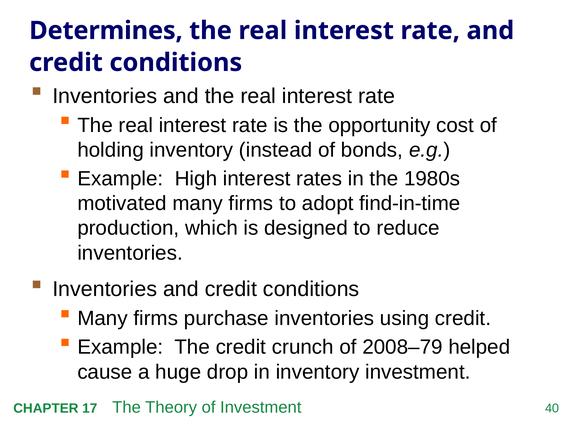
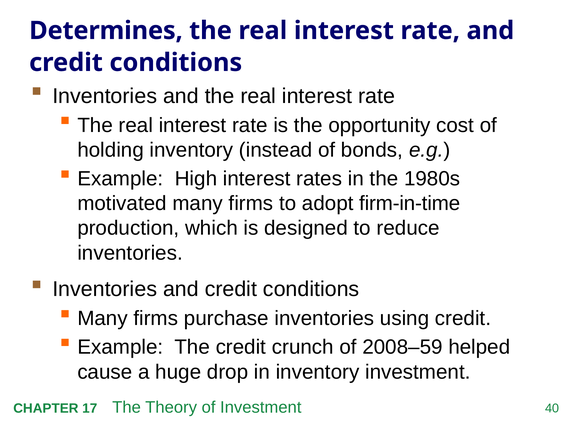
find-in-time: find-in-time -> firm-in-time
2008–79: 2008–79 -> 2008–59
